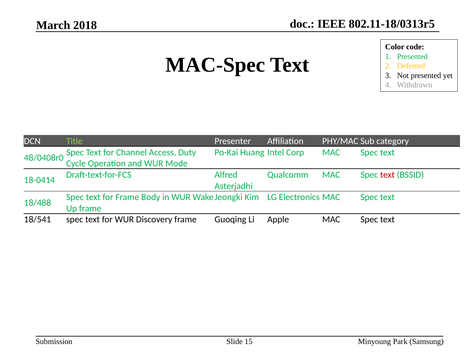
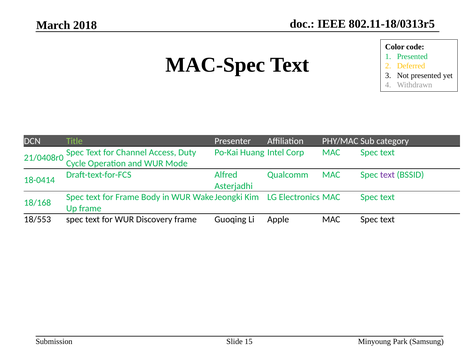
48/0408r0: 48/0408r0 -> 21/0408r0
text at (387, 175) colour: red -> purple
18/488: 18/488 -> 18/168
18/541: 18/541 -> 18/553
